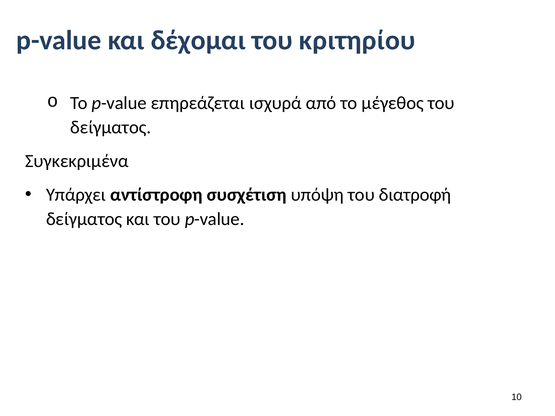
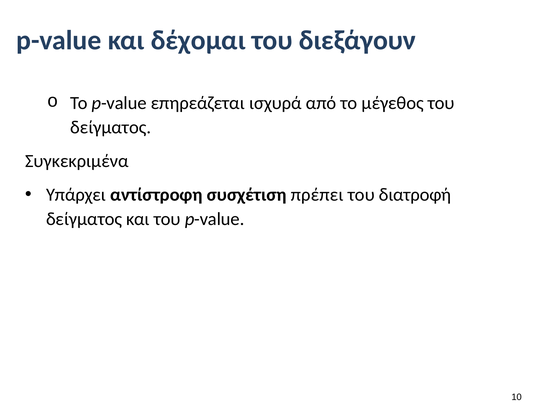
κριτηρίου: κριτηρίου -> διεξάγουν
υπόψη: υπόψη -> πρέπει
